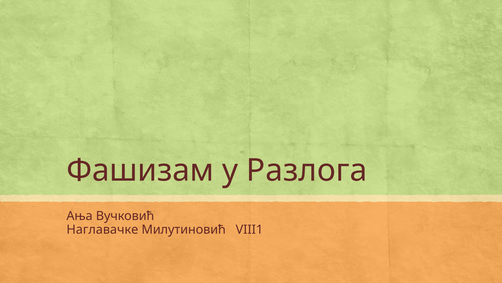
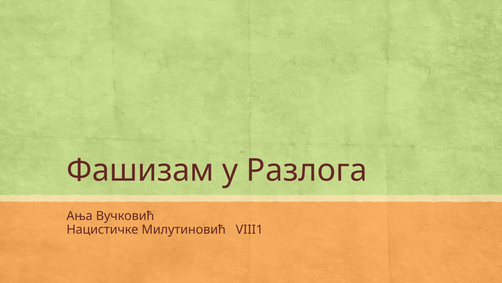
Наглавачке: Наглавачке -> Нацистичке
